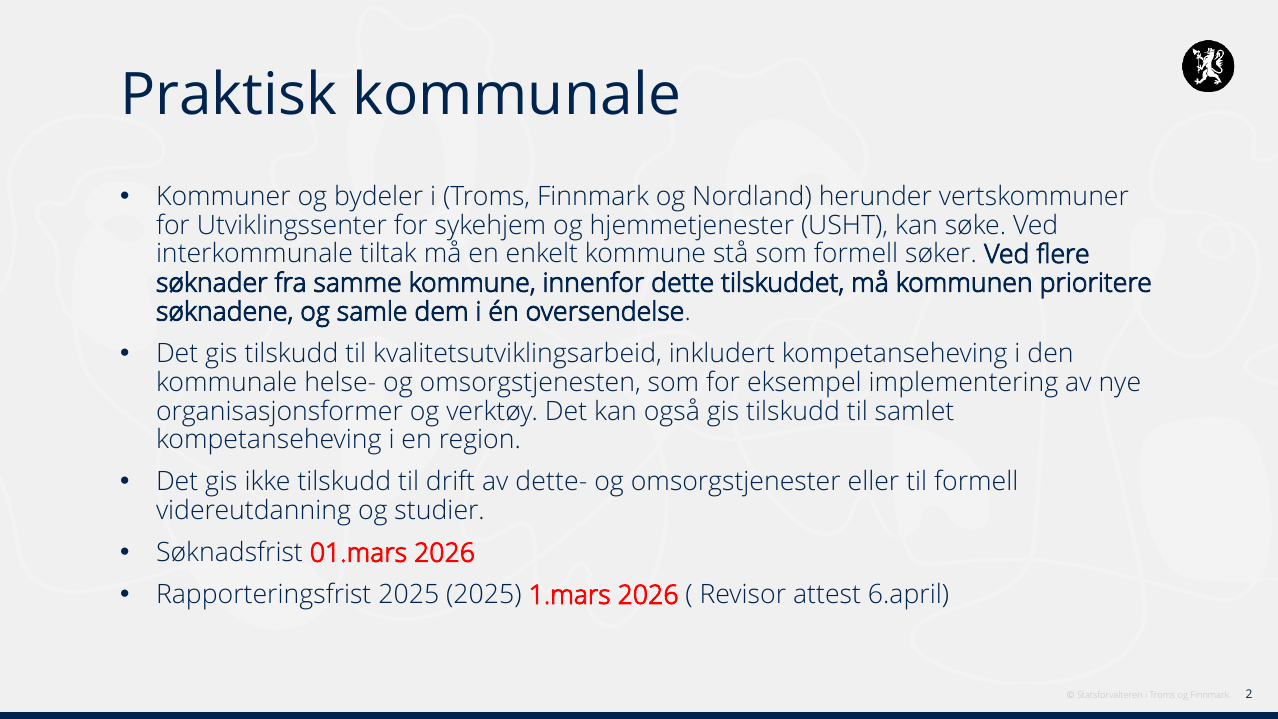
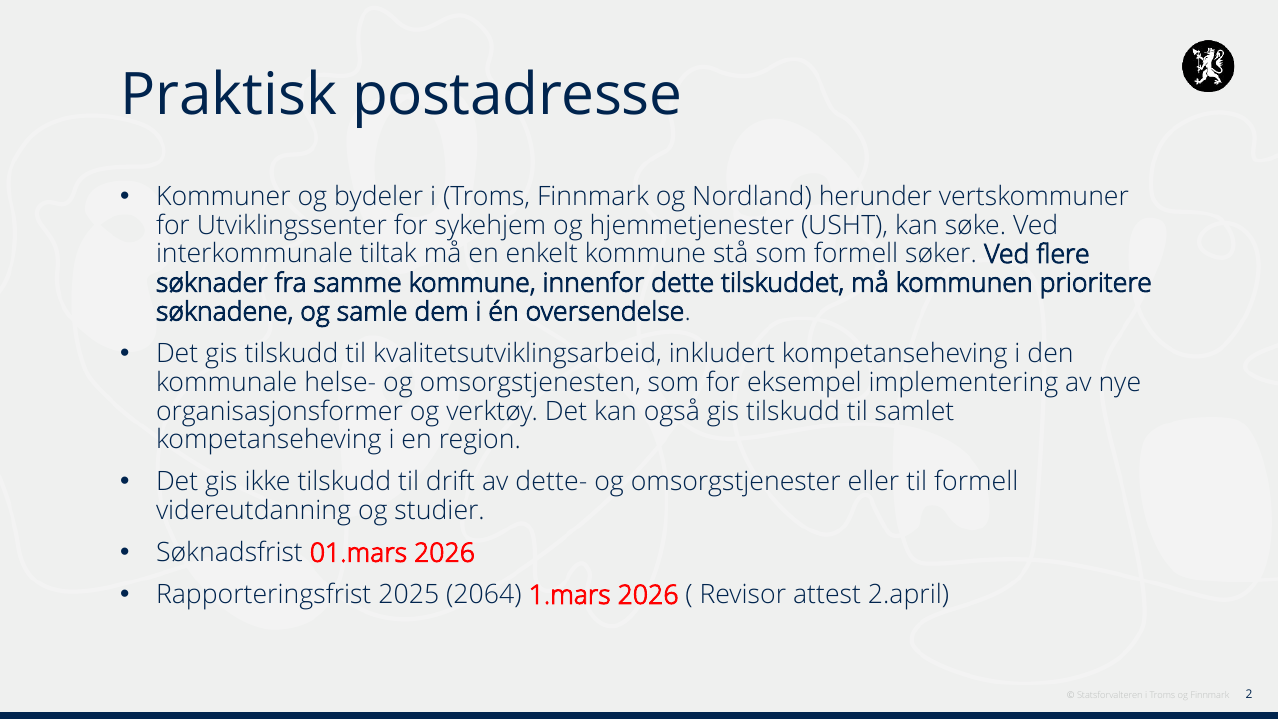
Praktisk kommunale: kommunale -> postadresse
2025 2025: 2025 -> 2064
6.april: 6.april -> 2.april
